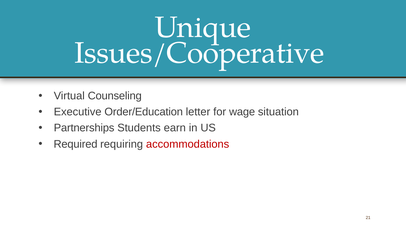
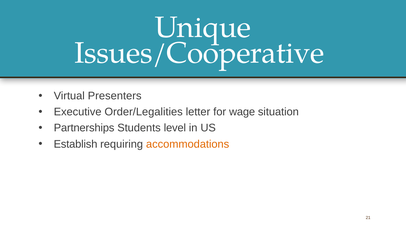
Counseling: Counseling -> Presenters
Order/Education: Order/Education -> Order/Legalities
earn: earn -> level
Required: Required -> Establish
accommodations colour: red -> orange
